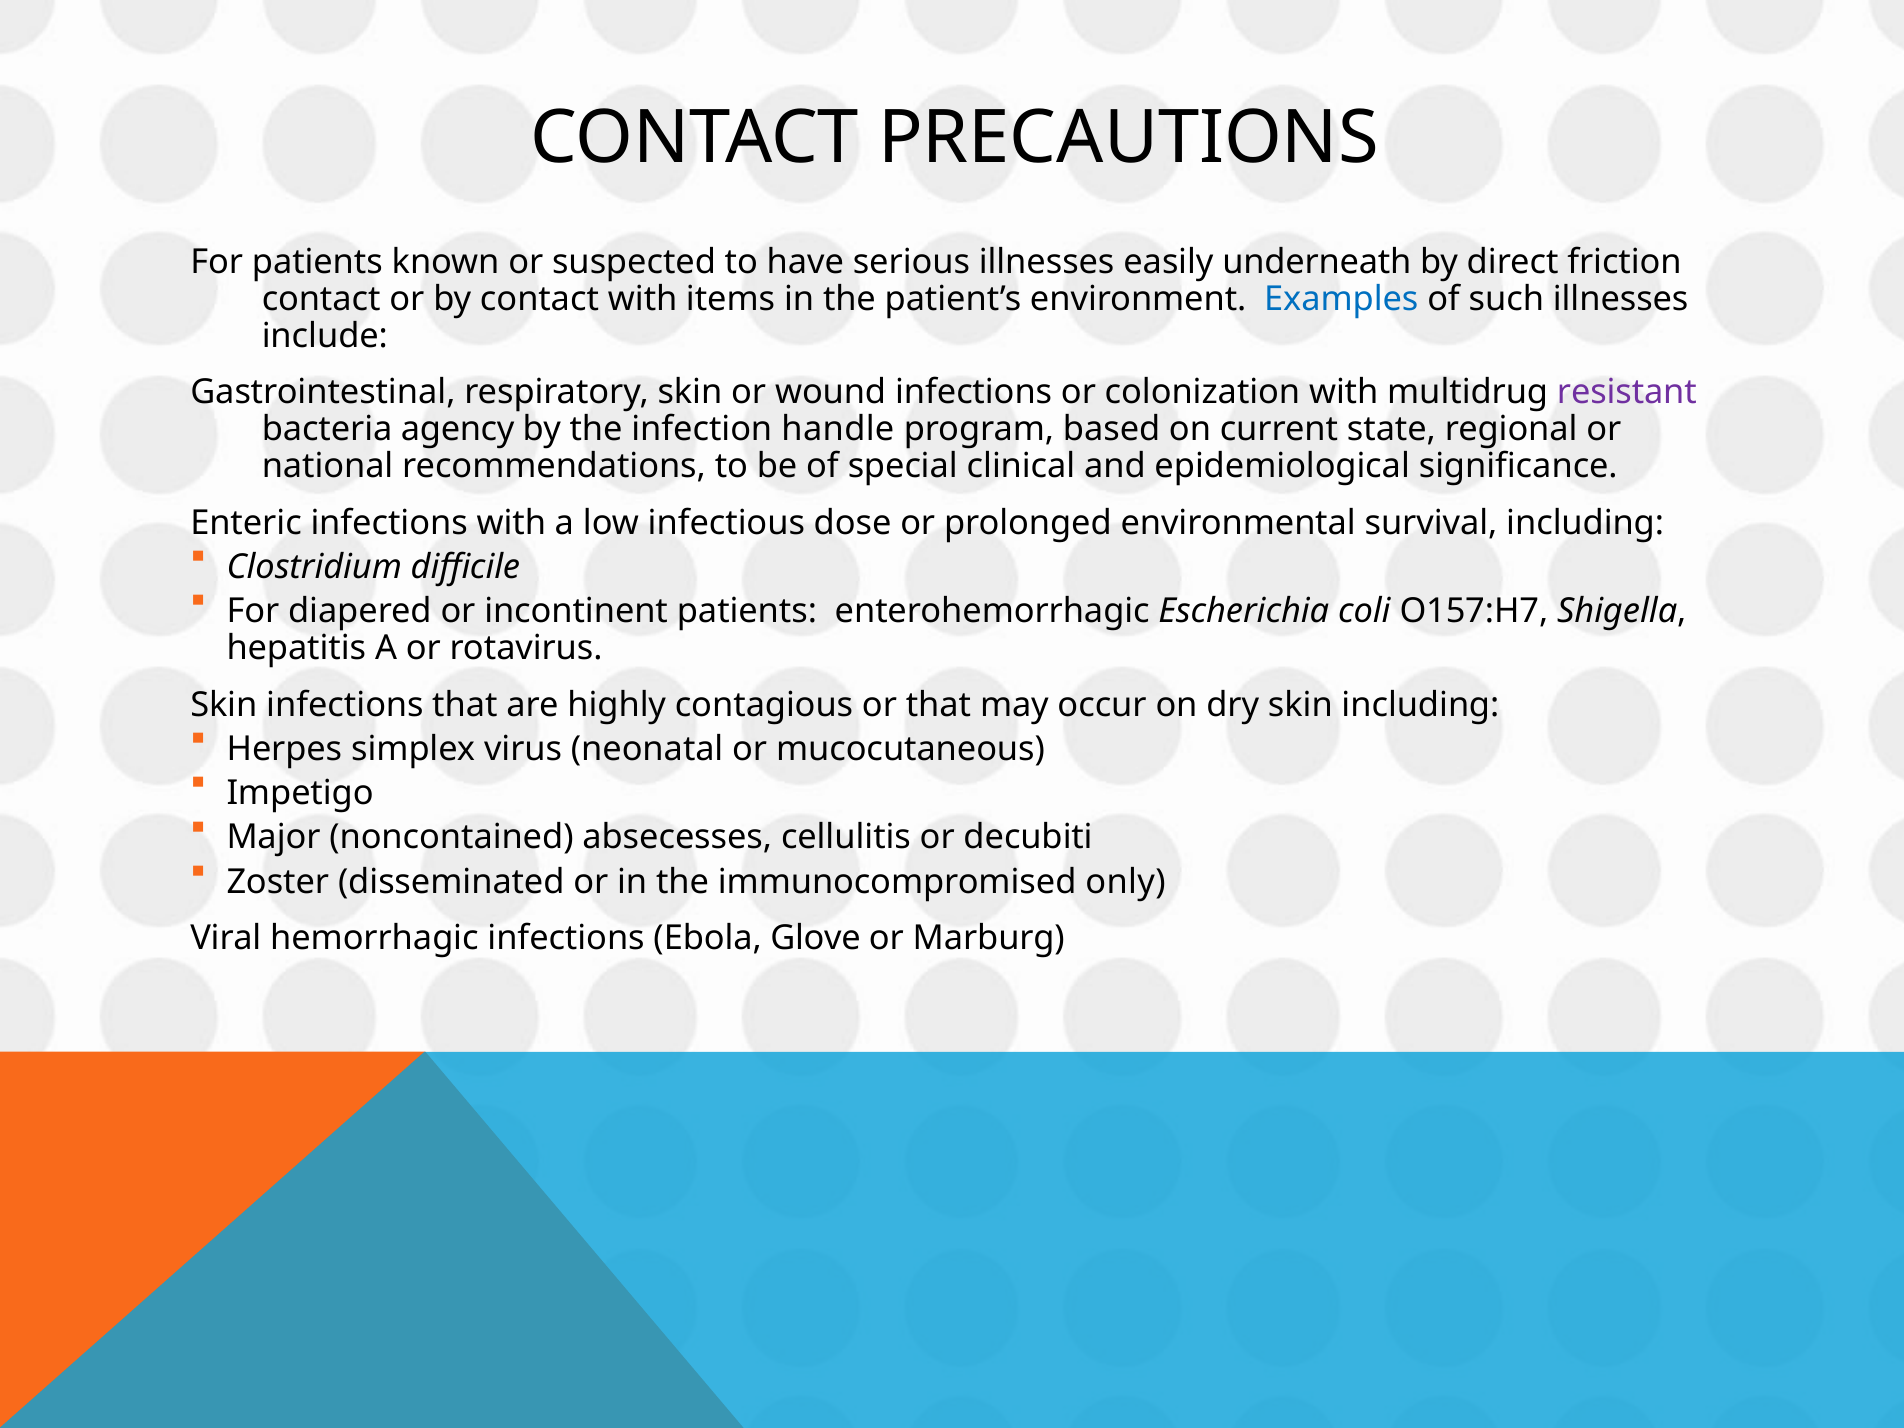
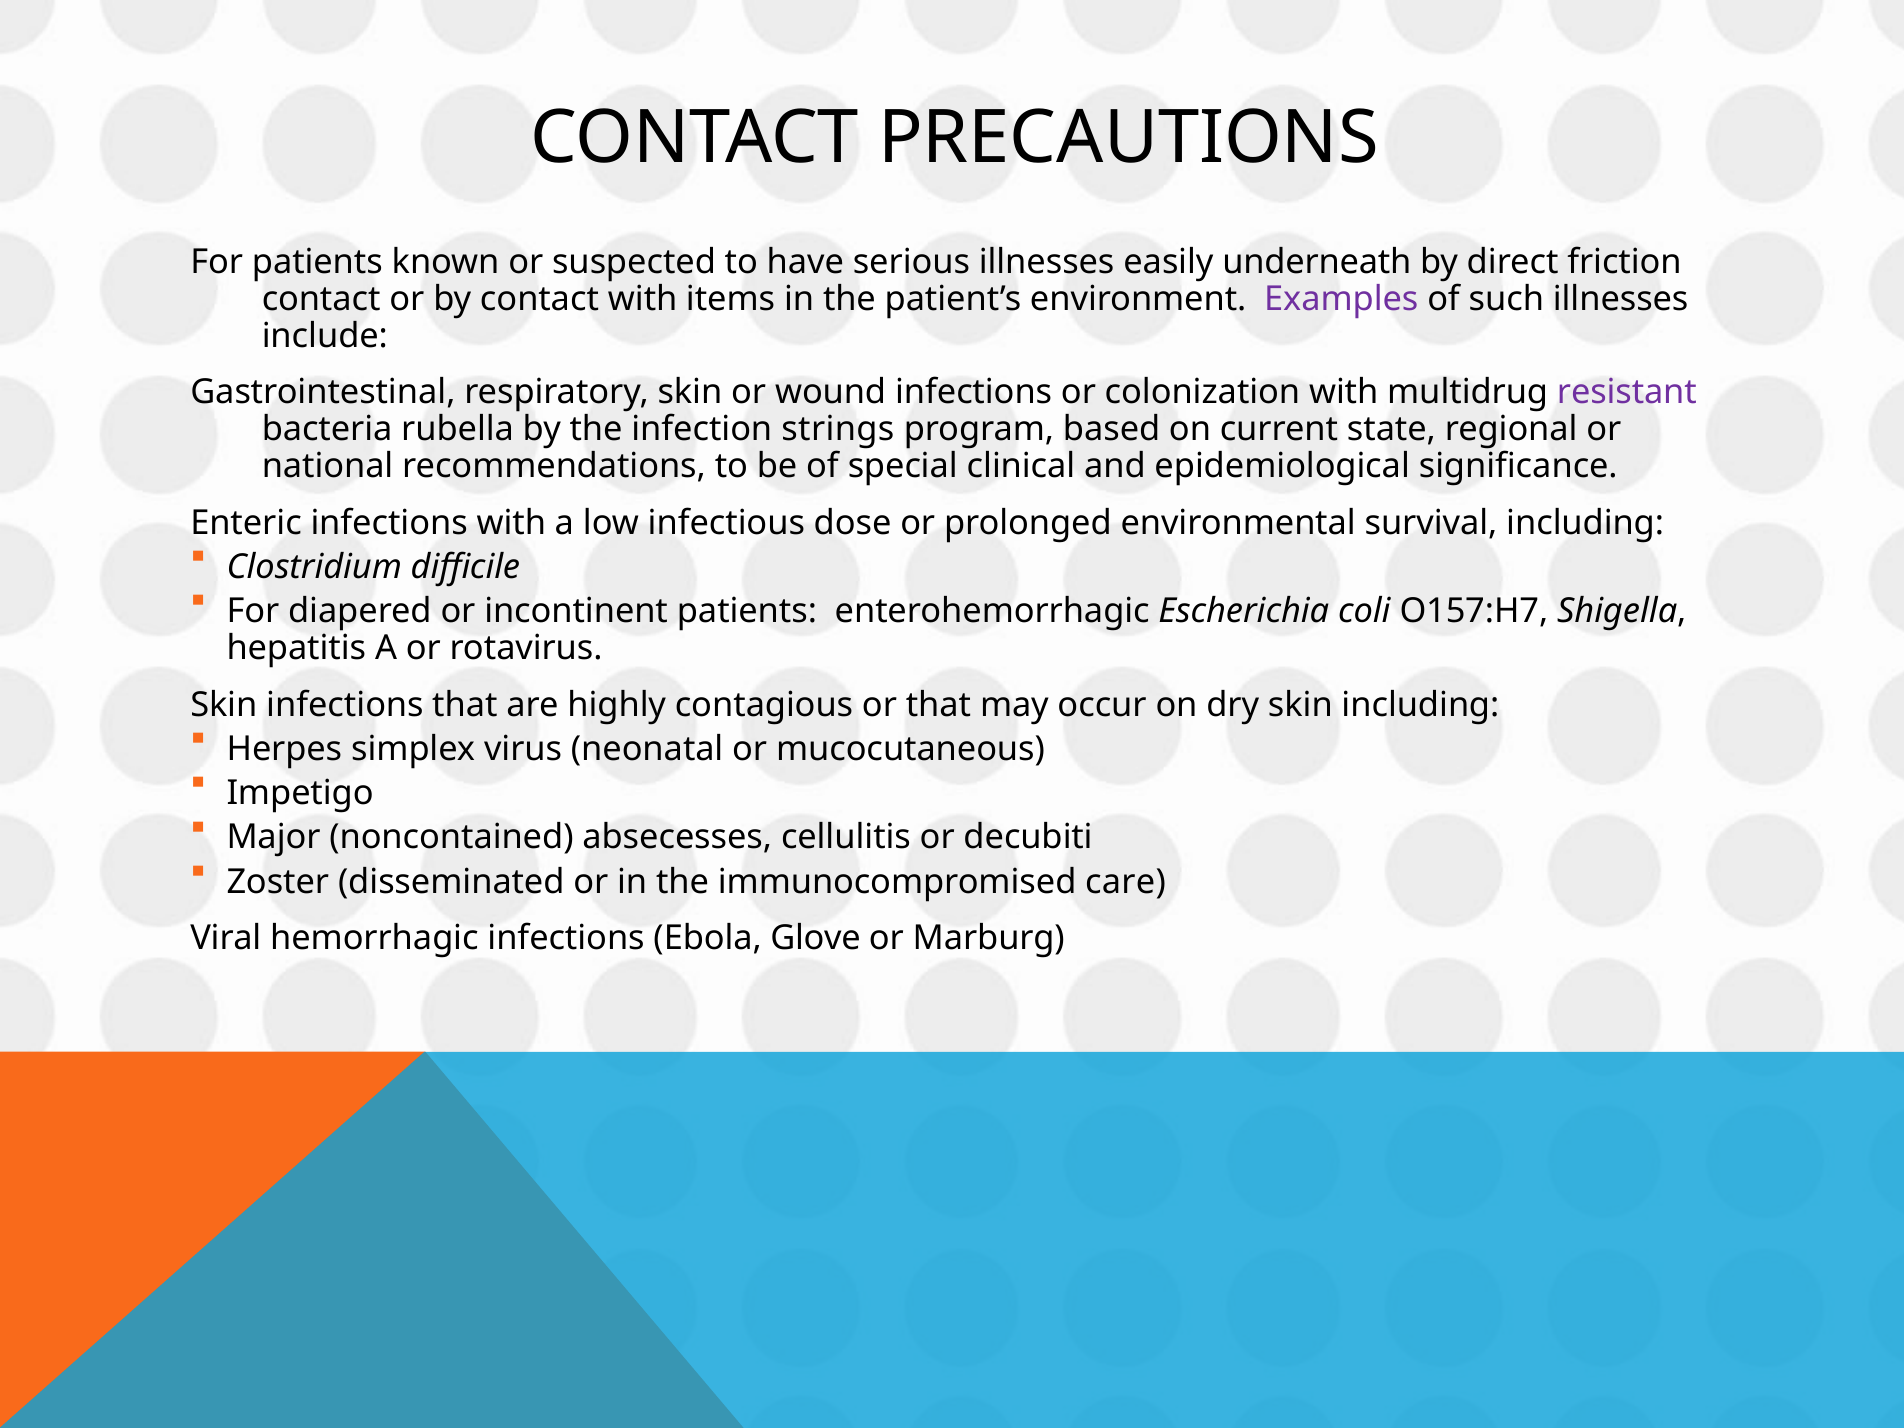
Examples colour: blue -> purple
agency: agency -> rubella
handle: handle -> strings
only: only -> care
